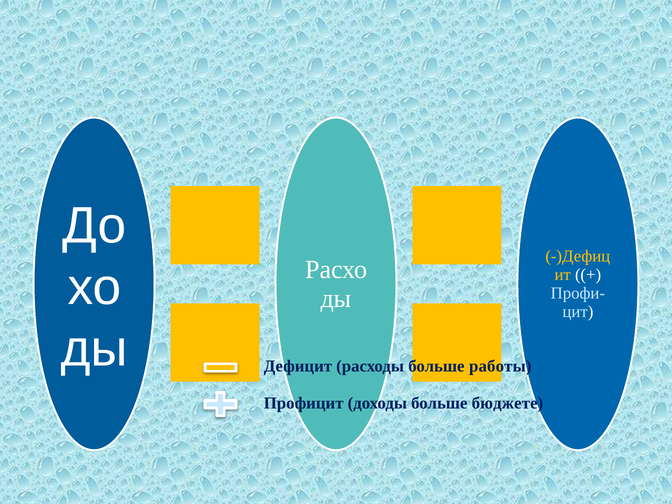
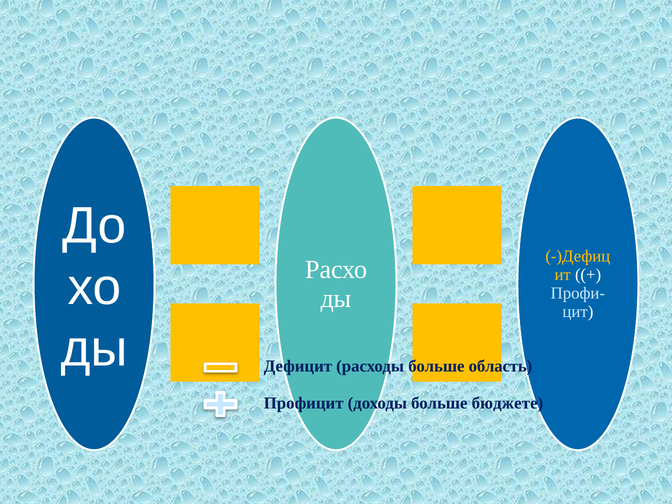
работы: работы -> область
